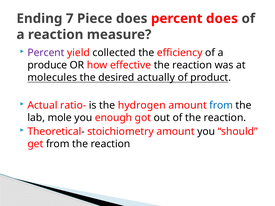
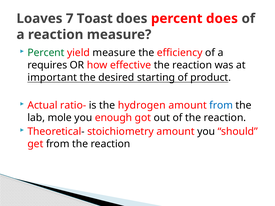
Ending: Ending -> Loaves
Piece: Piece -> Toast
Percent at (46, 53) colour: purple -> green
yield collected: collected -> measure
produce: produce -> requires
molecules: molecules -> important
actually: actually -> starting
